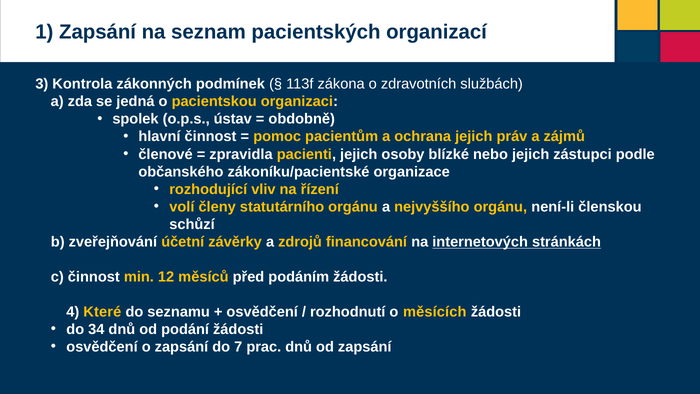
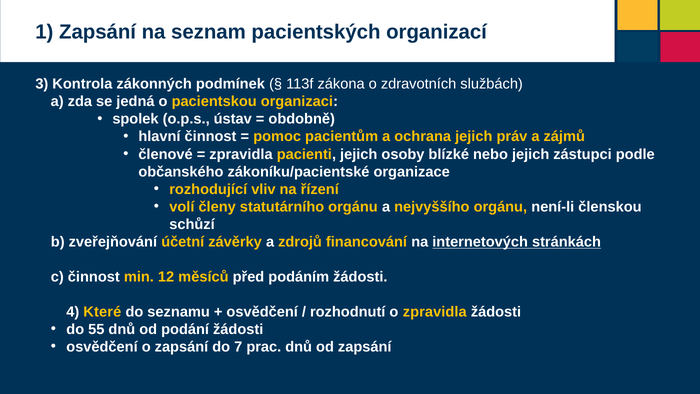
o měsících: měsících -> zpravidla
34: 34 -> 55
